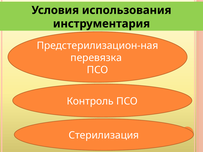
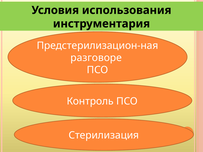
перевязка: перевязка -> разговоре
